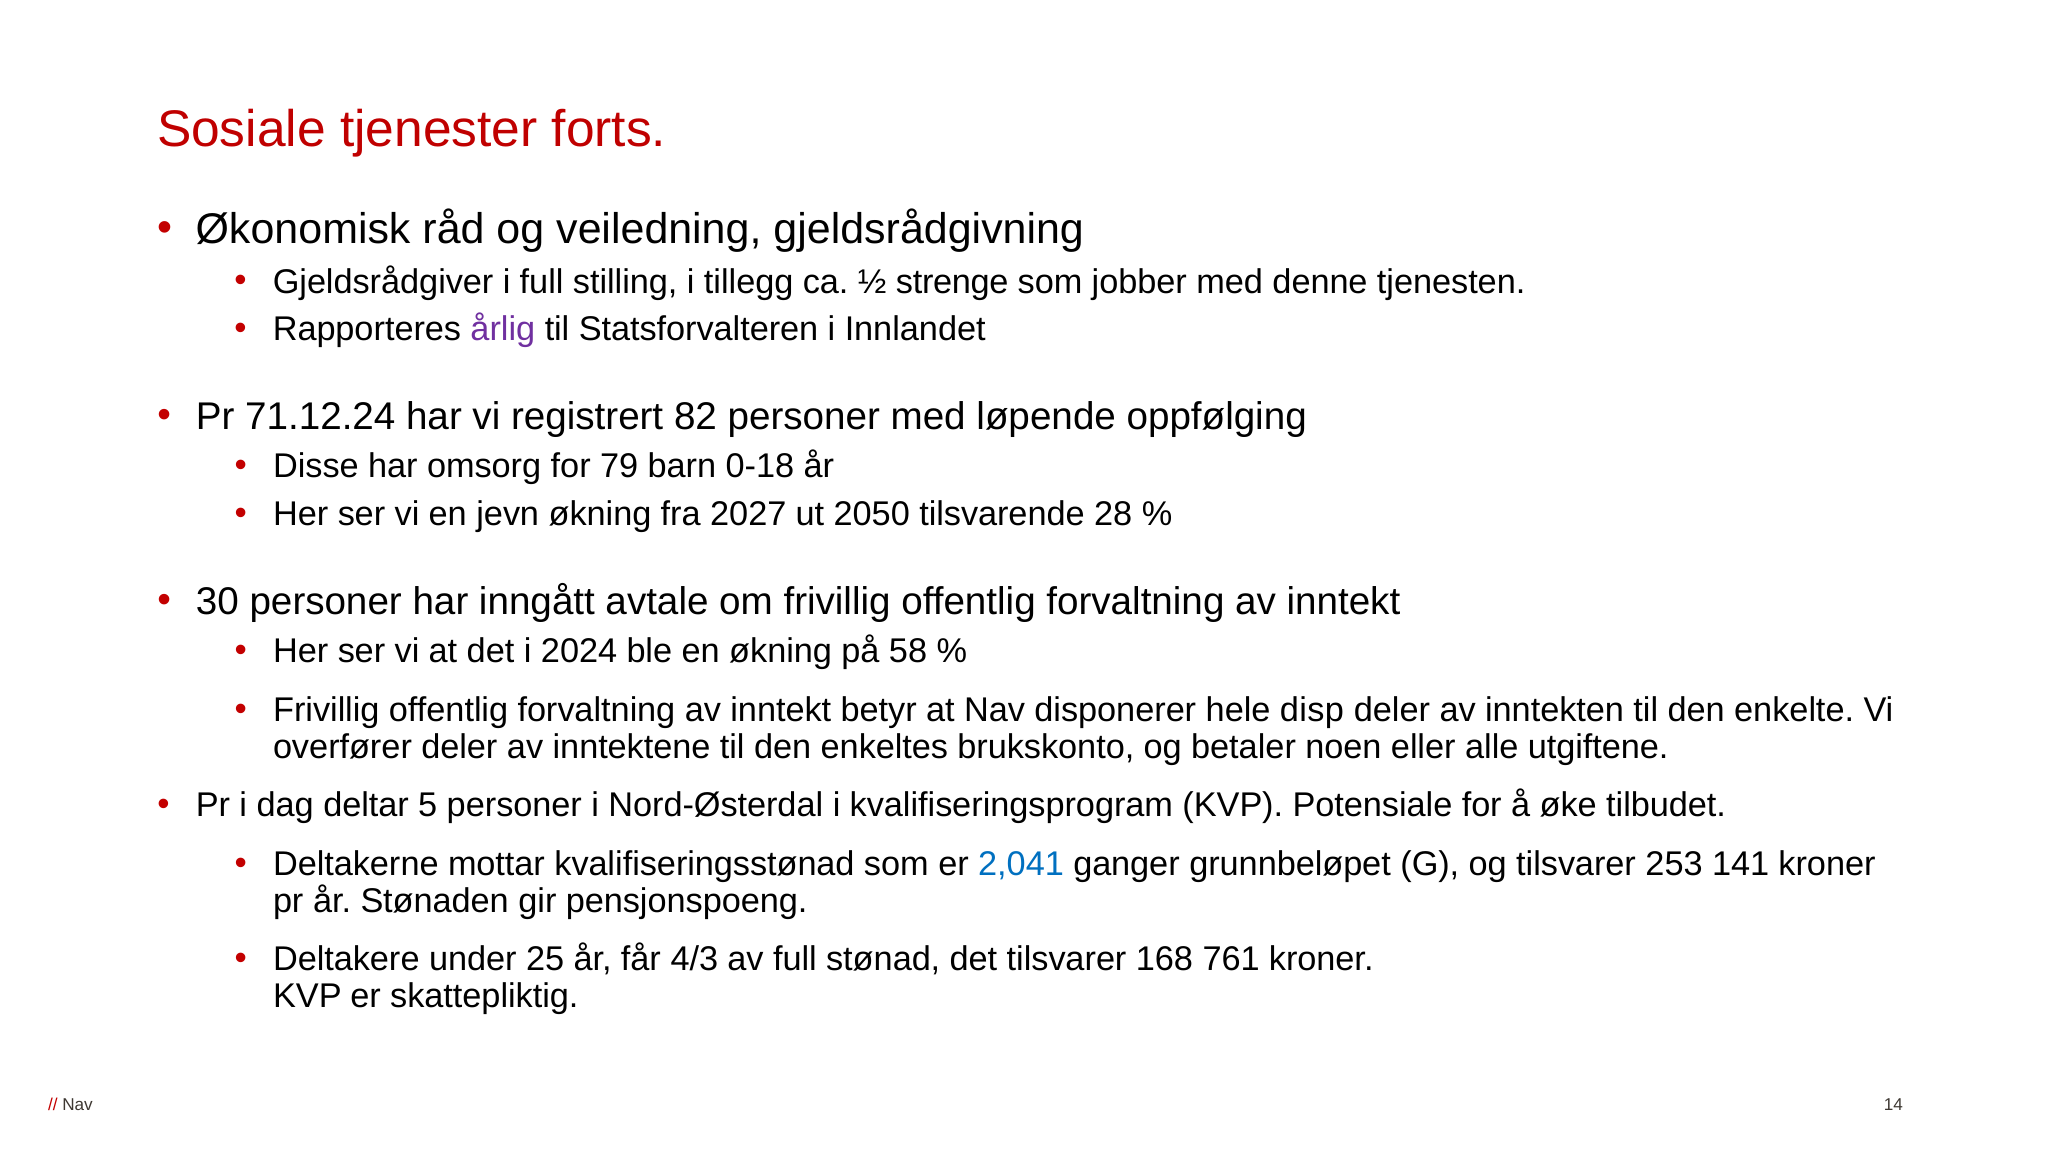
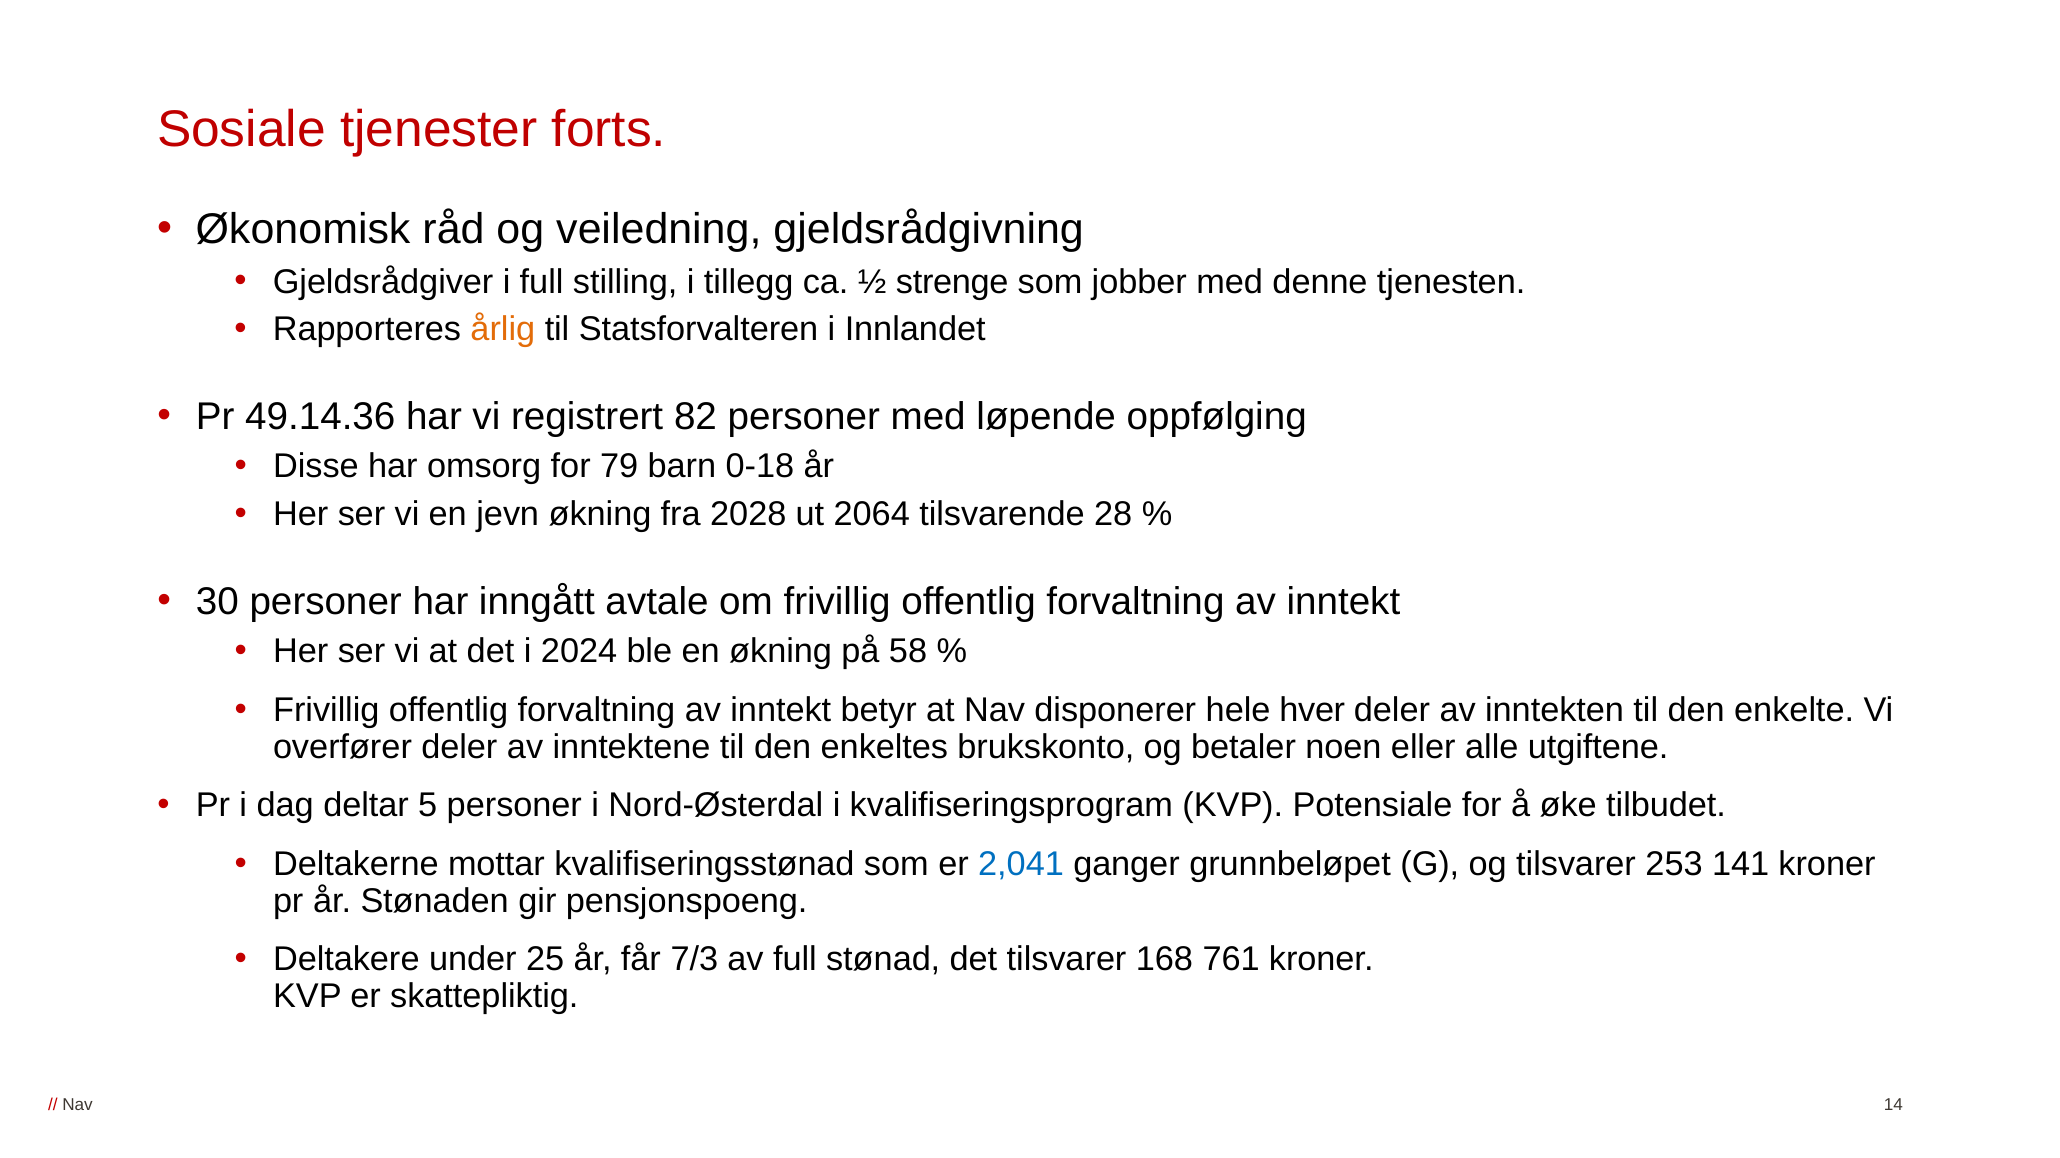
årlig colour: purple -> orange
71.12.24: 71.12.24 -> 49.14.36
2027: 2027 -> 2028
2050: 2050 -> 2064
disp: disp -> hver
4/3: 4/3 -> 7/3
